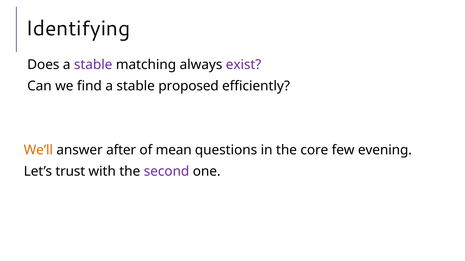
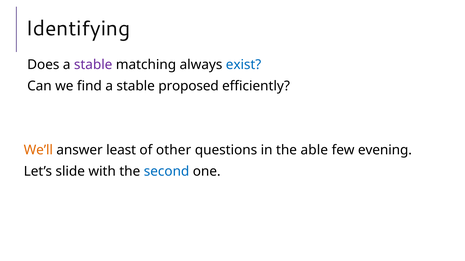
exist colour: purple -> blue
after: after -> least
mean: mean -> other
core: core -> able
trust: trust -> slide
second colour: purple -> blue
